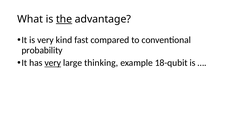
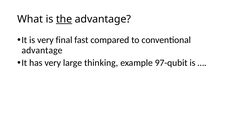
kind: kind -> final
probability at (42, 50): probability -> advantage
very at (53, 63) underline: present -> none
18-qubit: 18-qubit -> 97-qubit
